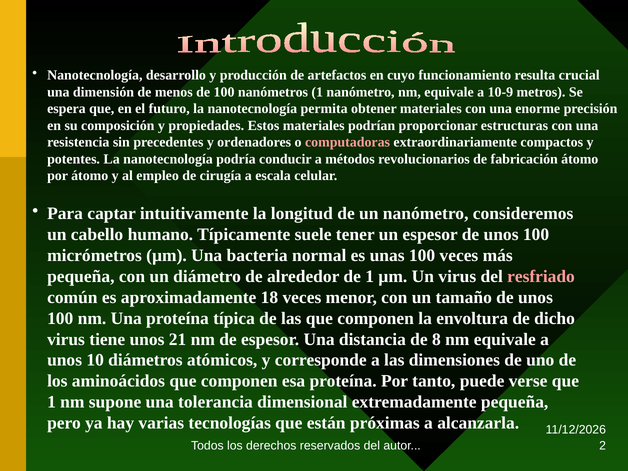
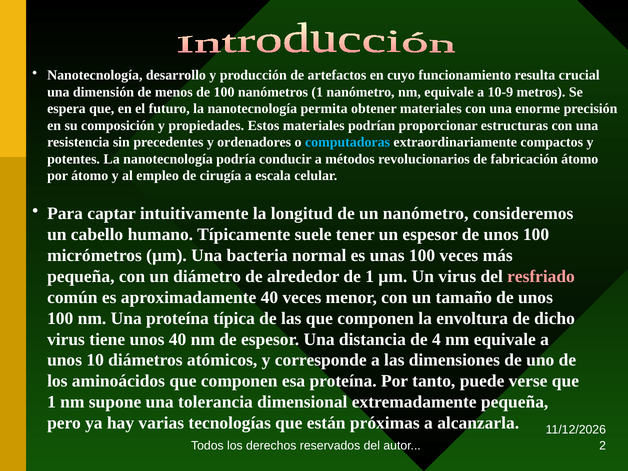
computadoras colour: pink -> light blue
aproximadamente 18: 18 -> 40
unos 21: 21 -> 40
8: 8 -> 4
